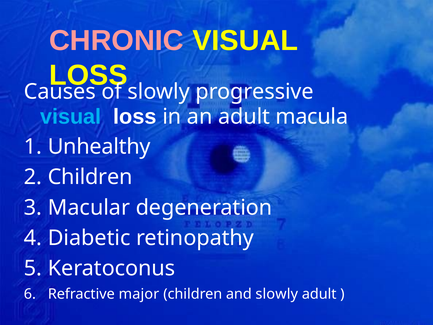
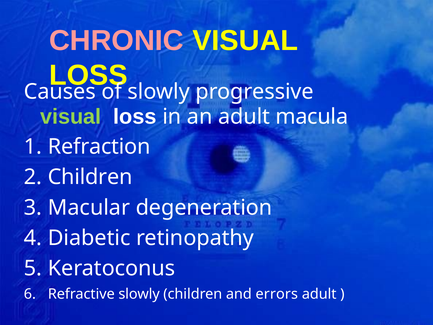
visual at (71, 117) colour: light blue -> light green
Unhealthy: Unhealthy -> Refraction
Refractive major: major -> slowly
and slowly: slowly -> errors
